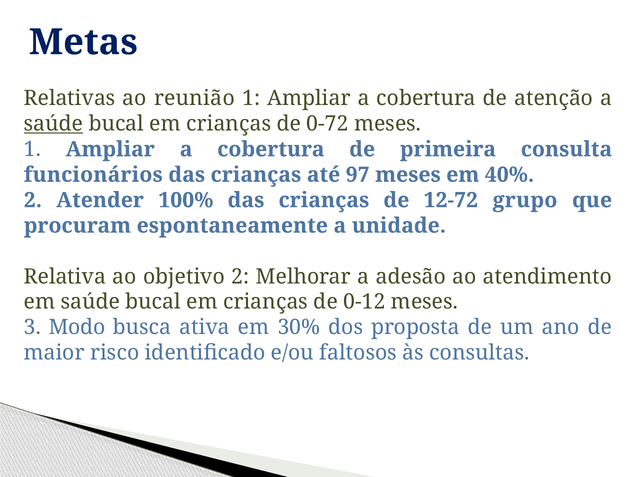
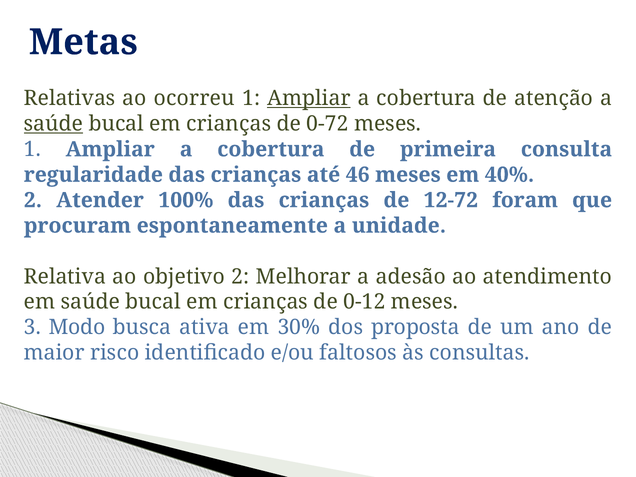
reunião: reunião -> ocorreu
Ampliar at (309, 98) underline: none -> present
funcionários: funcionários -> regularidade
97: 97 -> 46
grupo: grupo -> foram
